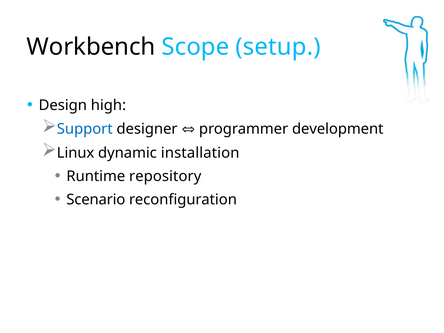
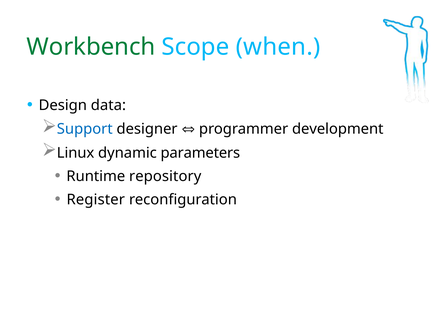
Workbench colour: black -> green
setup: setup -> when
high: high -> data
installation: installation -> parameters
Scenario: Scenario -> Register
